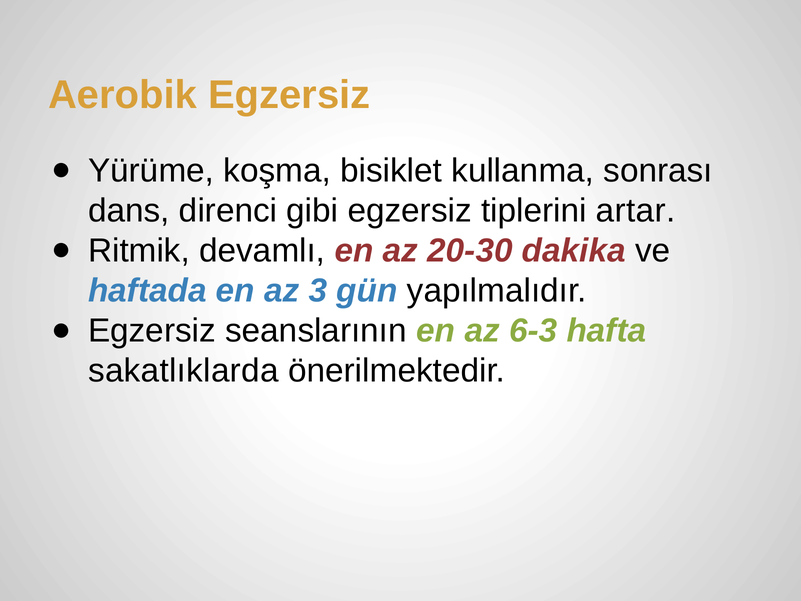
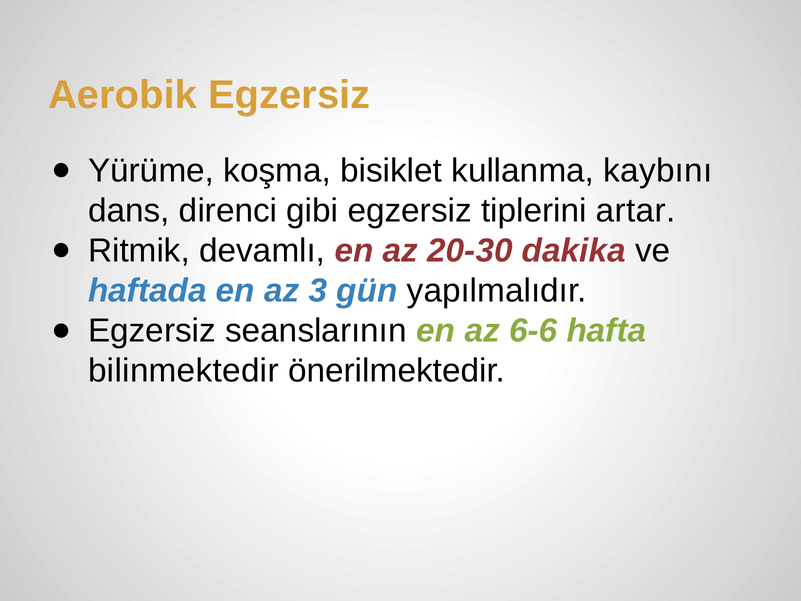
sonrası: sonrası -> kaybını
6-3: 6-3 -> 6-6
sakatlıklarda: sakatlıklarda -> bilinmektedir
